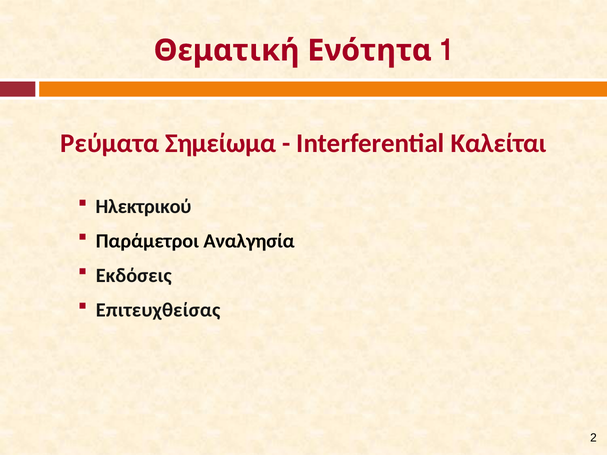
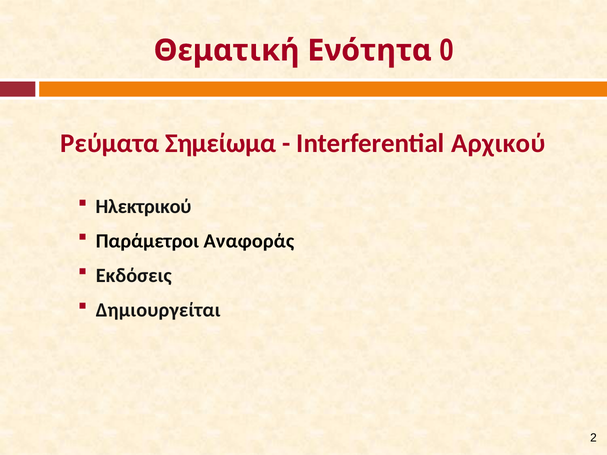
1: 1 -> 0
Καλείται: Καλείται -> Αρχικού
Αναλγησία: Αναλγησία -> Αναφοράς
Επιτευχθείσας: Επιτευχθείσας -> Δημιουργείται
